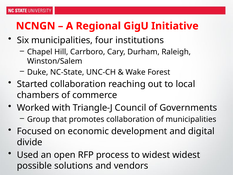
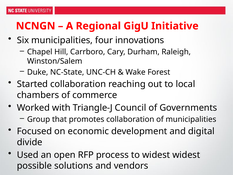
institutions: institutions -> innovations
